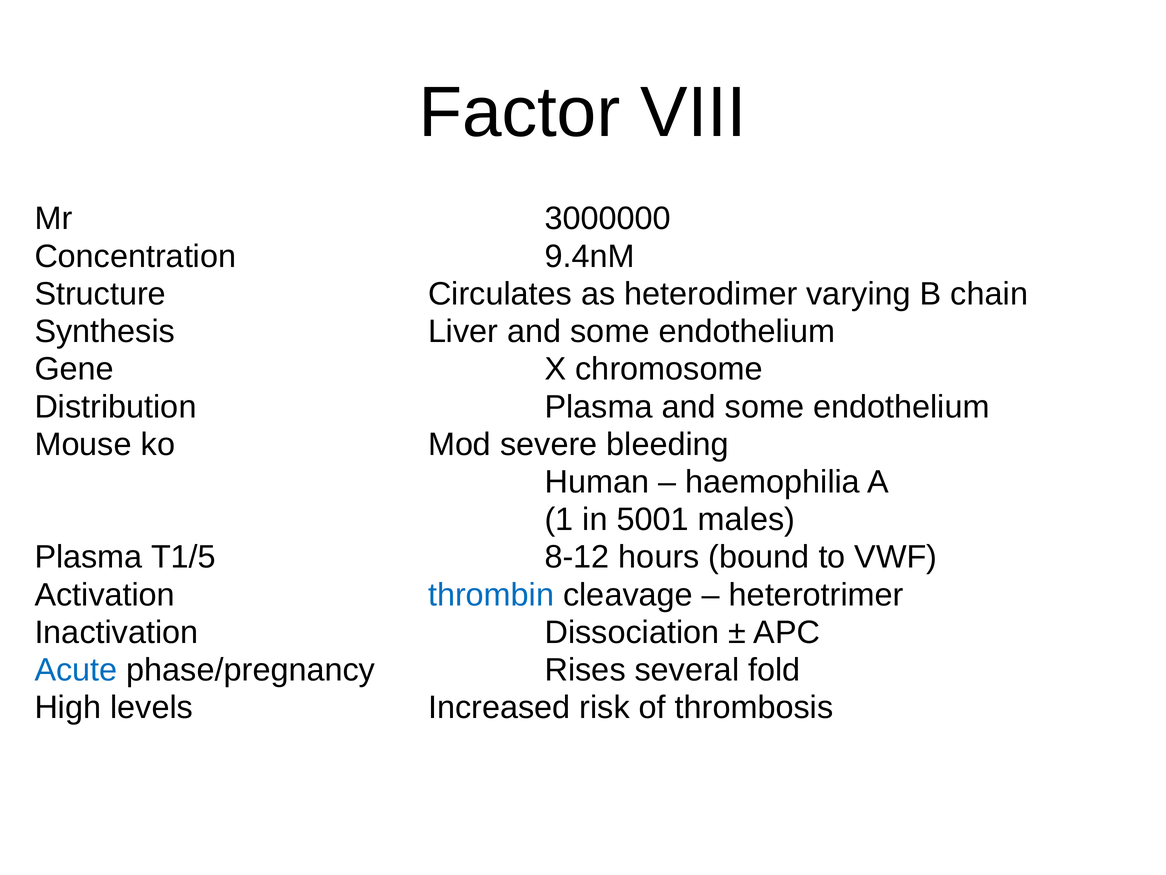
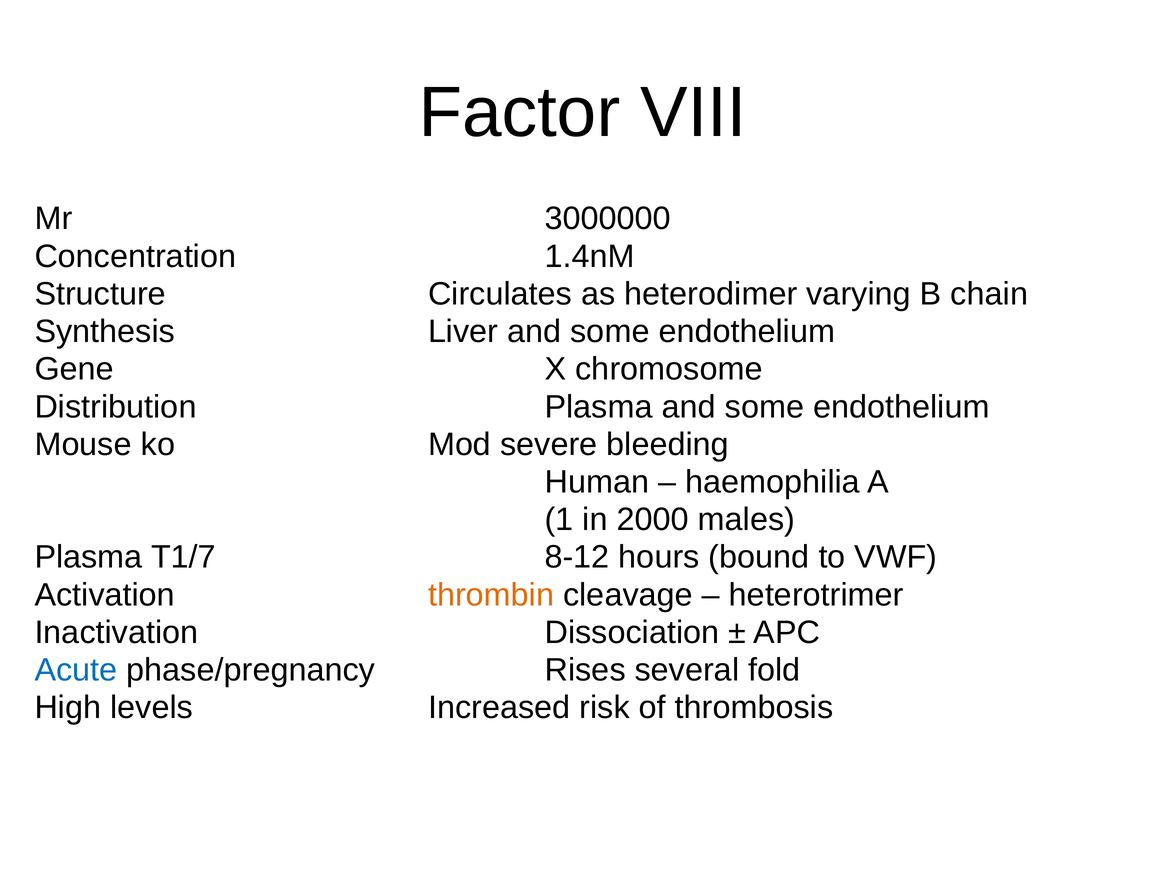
9.4nM: 9.4nM -> 1.4nM
5001: 5001 -> 2000
T1/5: T1/5 -> T1/7
thrombin colour: blue -> orange
